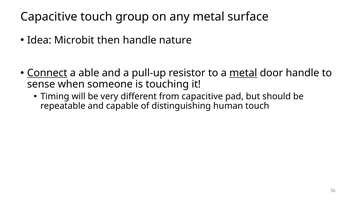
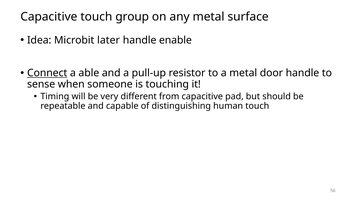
then: then -> later
nature: nature -> enable
metal at (243, 73) underline: present -> none
